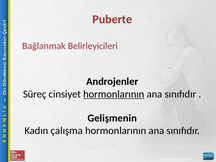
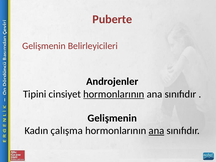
Bağlanmak at (44, 46): Bağlanmak -> Gelişmenin
Süreç: Süreç -> Tipini
ana at (156, 131) underline: none -> present
